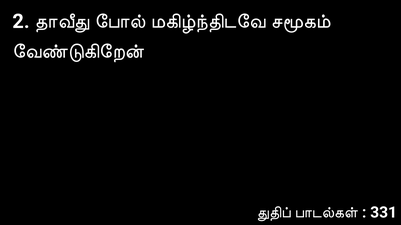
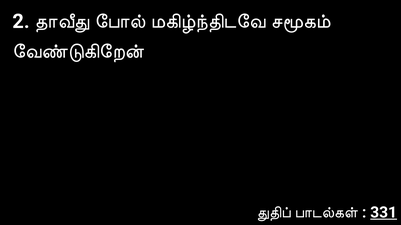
331 underline: none -> present
